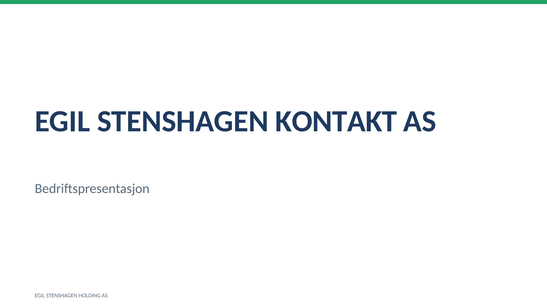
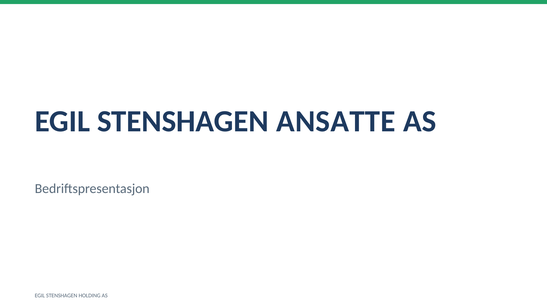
KONTAKT: KONTAKT -> ANSATTE
